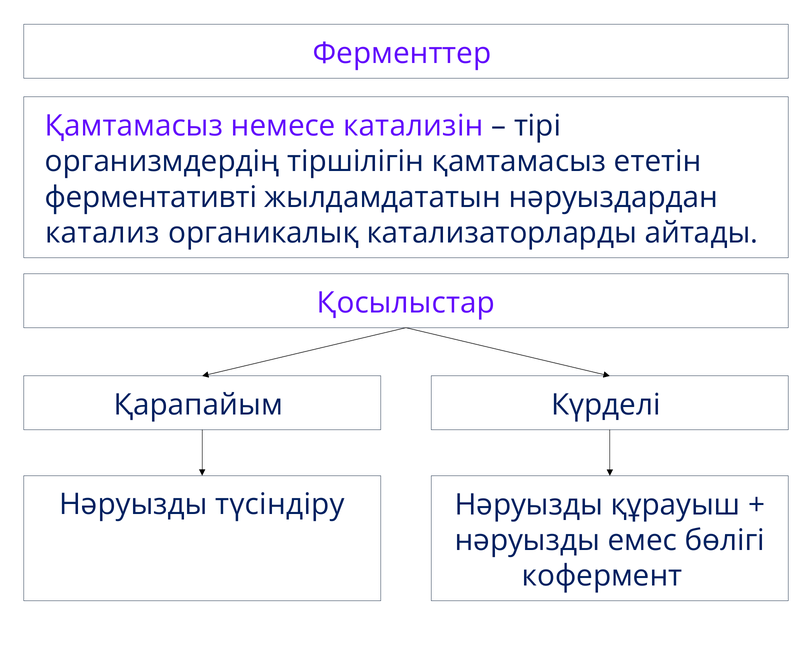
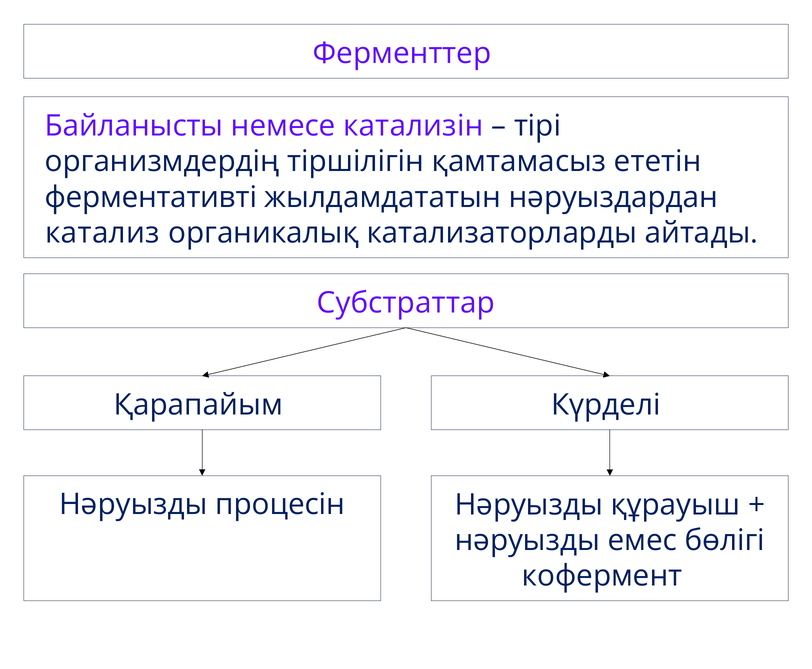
Қамтамасыз at (134, 126): Қамтамасыз -> Байланысты
Қосылыстар: Қосылыстар -> Субстраттар
түсіндіру: түсіндіру -> процесін
